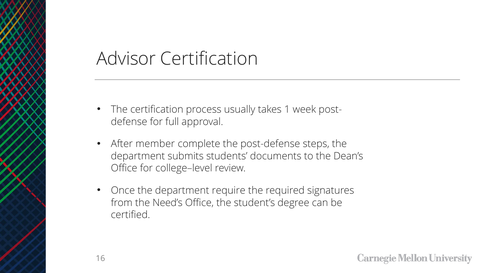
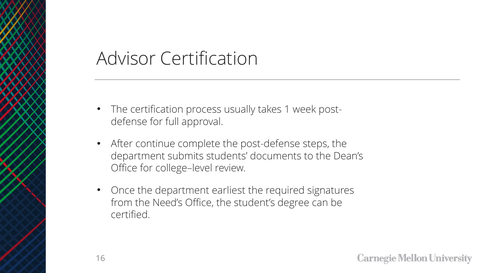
member: member -> continue
require: require -> earliest
